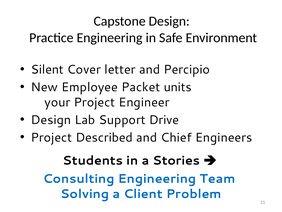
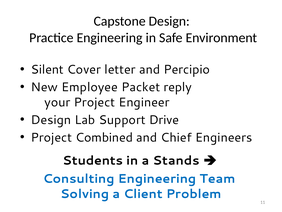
units: units -> reply
Described: Described -> Combined
Stories: Stories -> Stands
